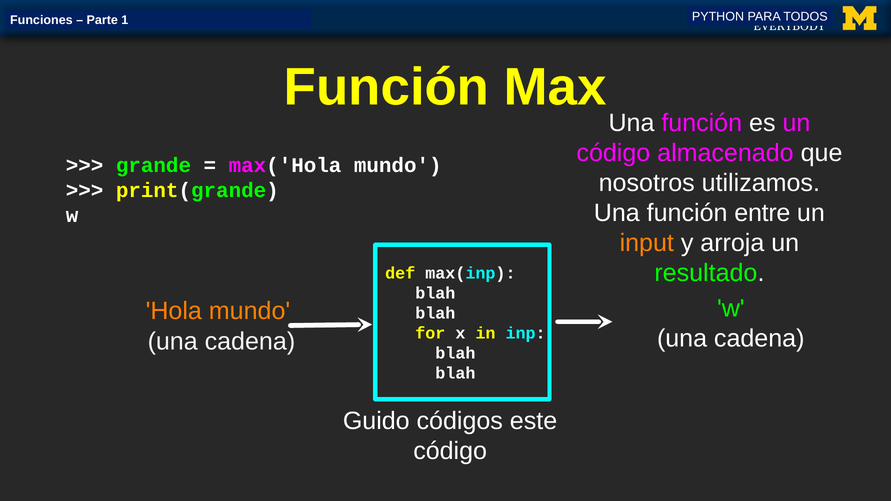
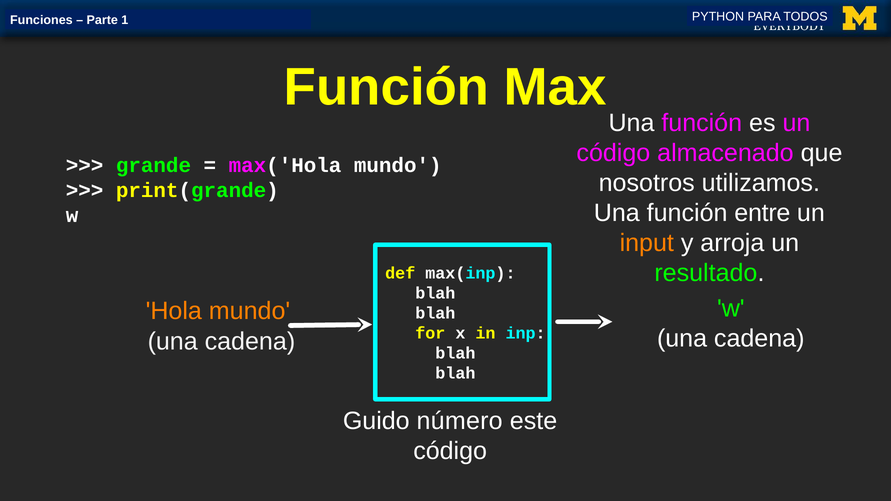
códigos: códigos -> número
